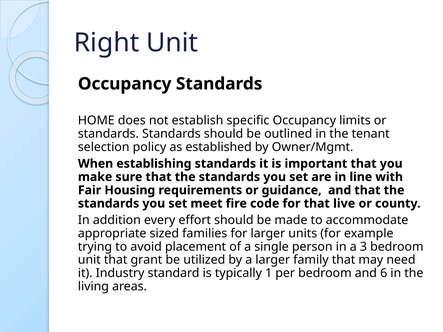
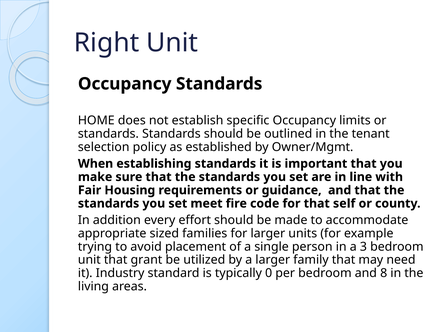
live: live -> self
1: 1 -> 0
6: 6 -> 8
